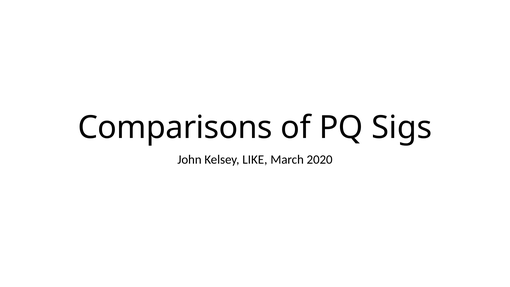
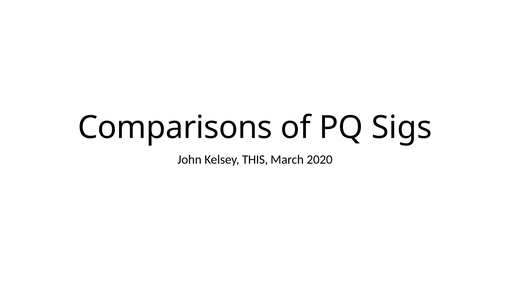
LIKE: LIKE -> THIS
